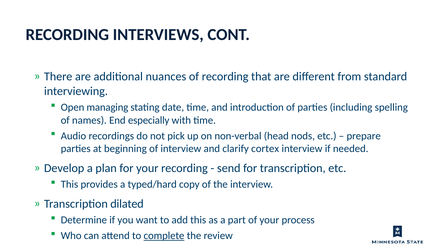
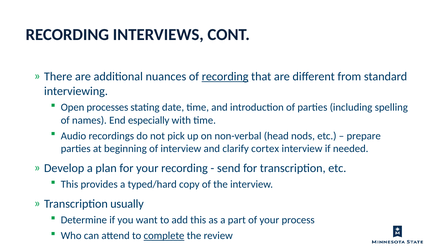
recording at (225, 77) underline: none -> present
managing: managing -> processes
dilated: dilated -> usually
